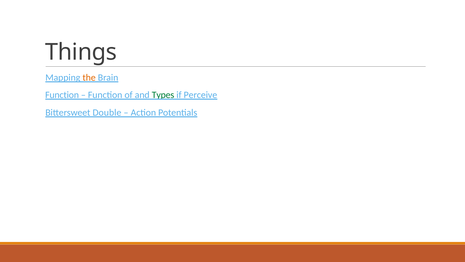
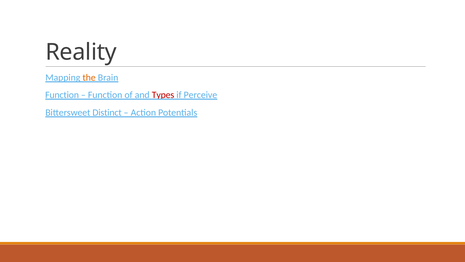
Things: Things -> Reality
Types colour: green -> red
Double: Double -> Distinct
